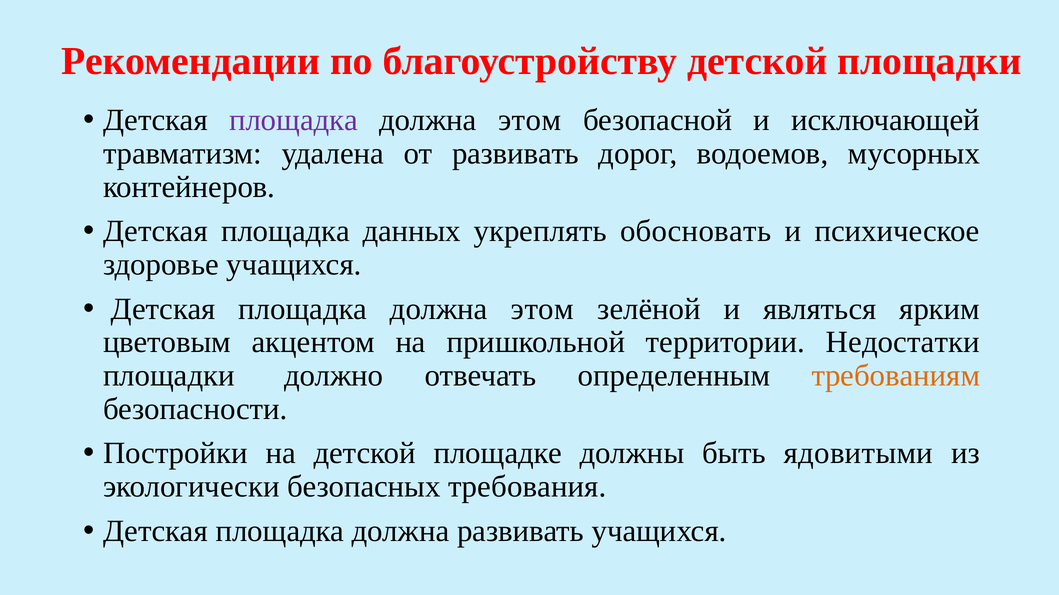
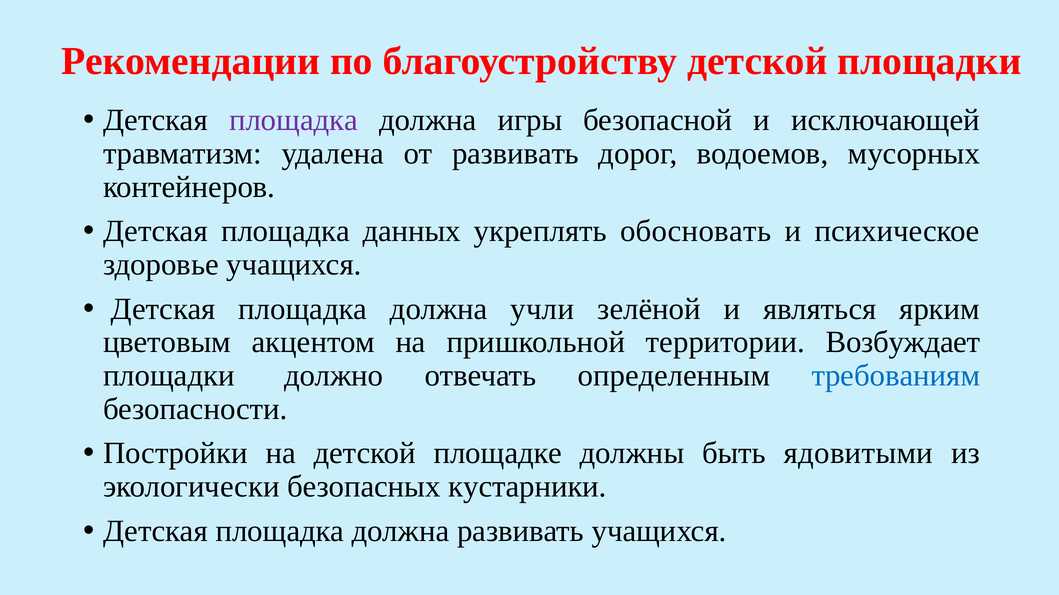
этом at (530, 120): этом -> игры
этом at (542, 309): этом -> учли
Недостатки: Недостатки -> Возбуждает
требованиям colour: orange -> blue
требования: требования -> кустарники
